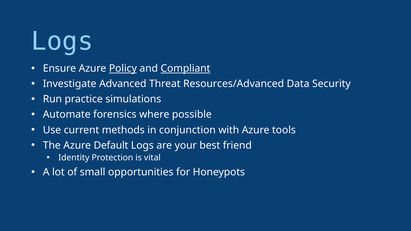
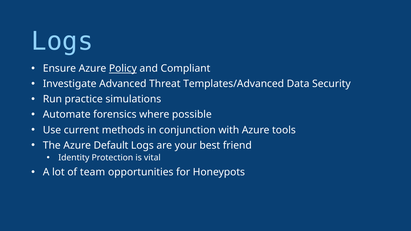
Compliant underline: present -> none
Resources/Advanced: Resources/Advanced -> Templates/Advanced
small: small -> team
